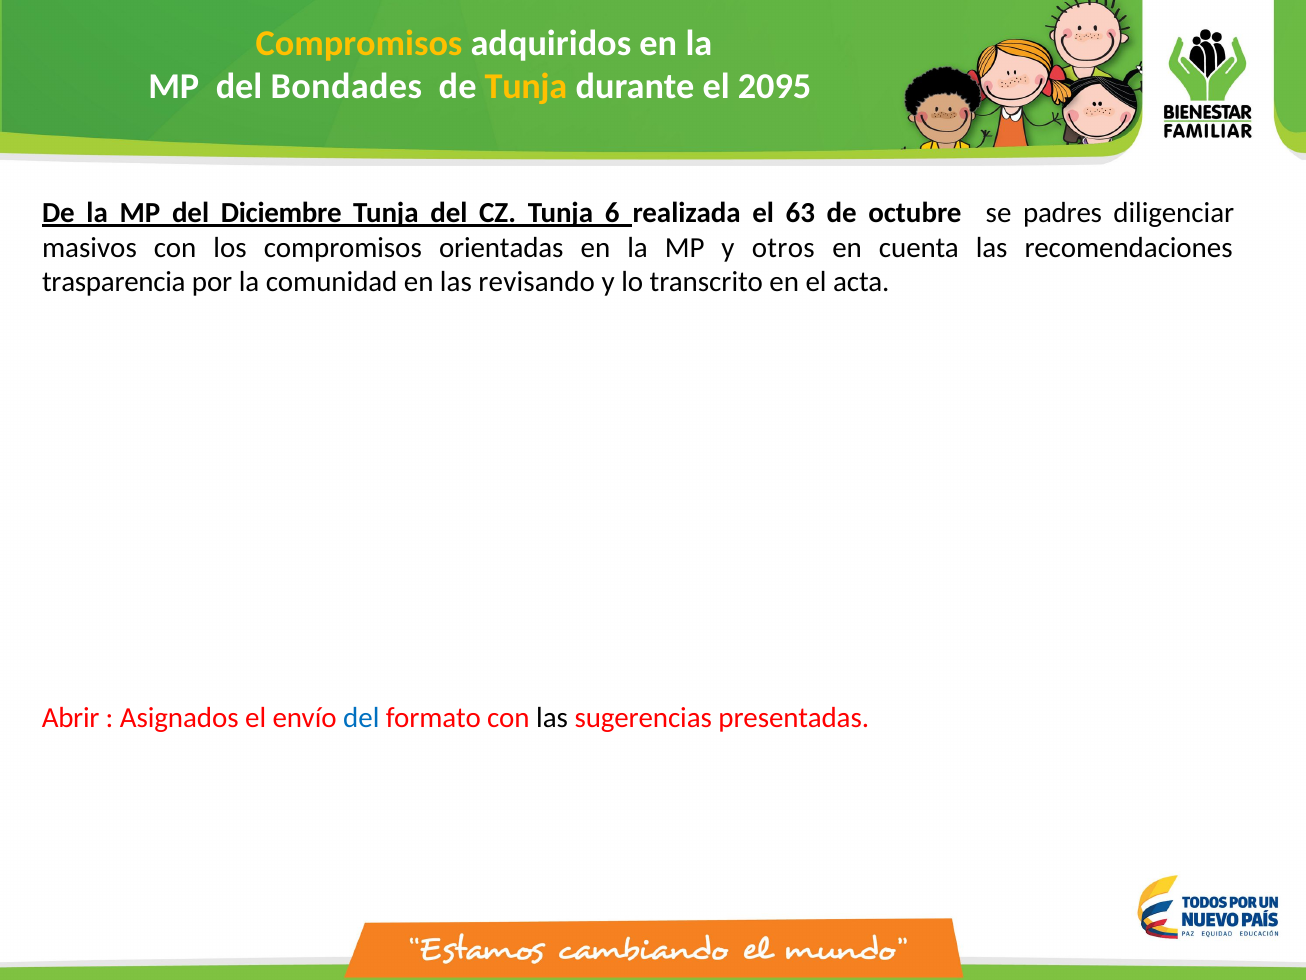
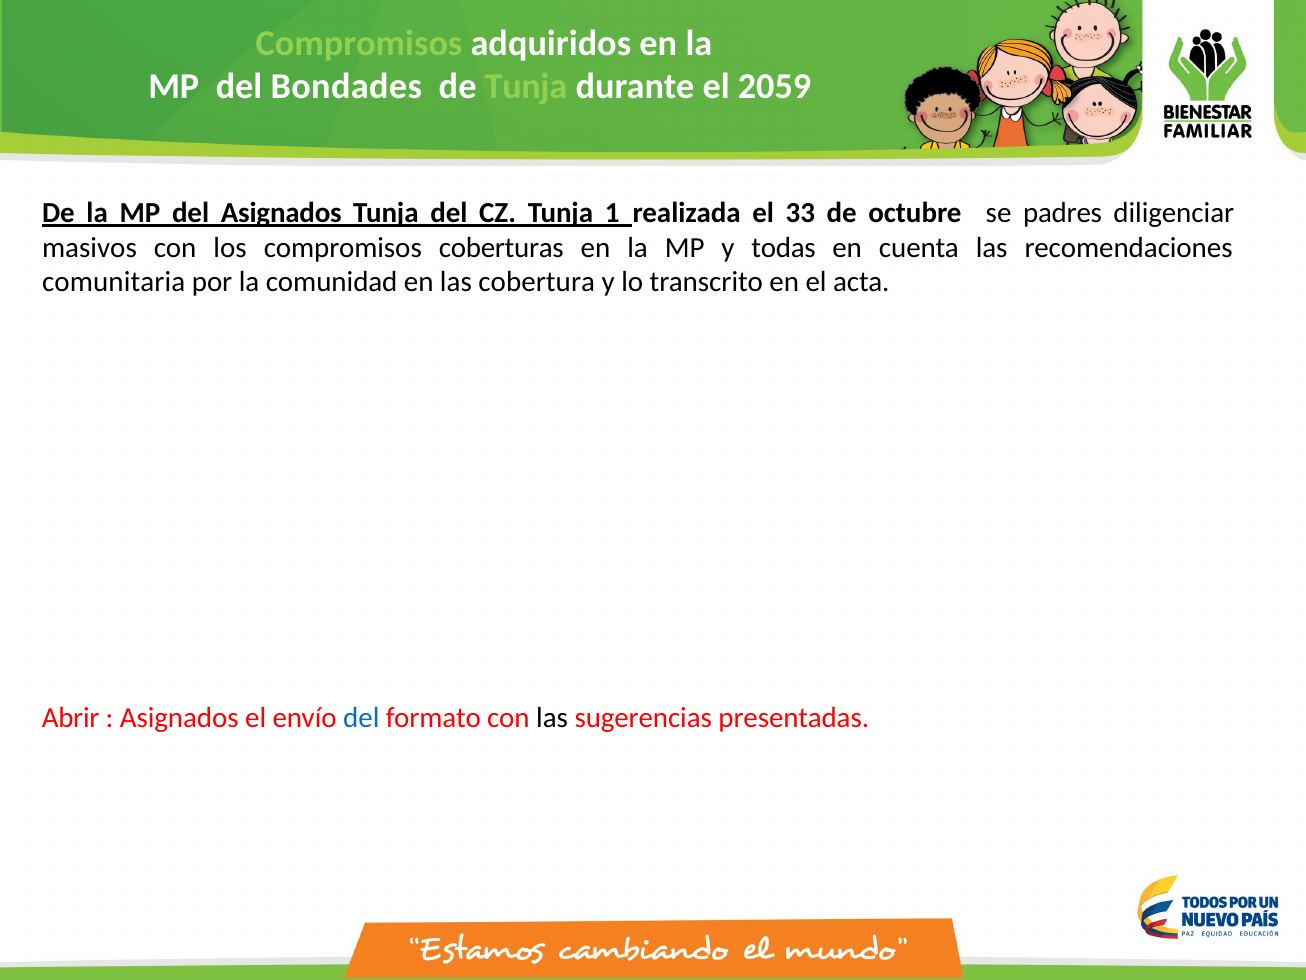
Compromisos at (359, 43) colour: yellow -> light green
Tunja at (526, 87) colour: yellow -> light green
2095: 2095 -> 2059
del Diciembre: Diciembre -> Asignados
6: 6 -> 1
63: 63 -> 33
orientadas: orientadas -> coberturas
otros: otros -> todas
trasparencia: trasparencia -> comunitaria
revisando: revisando -> cobertura
